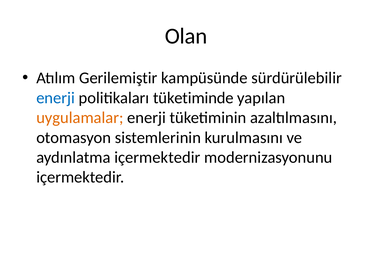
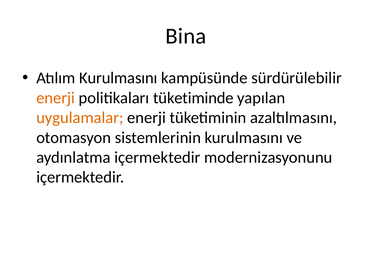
Olan: Olan -> Bina
Atılım Gerilemiştir: Gerilemiştir -> Kurulmasını
enerji at (56, 98) colour: blue -> orange
